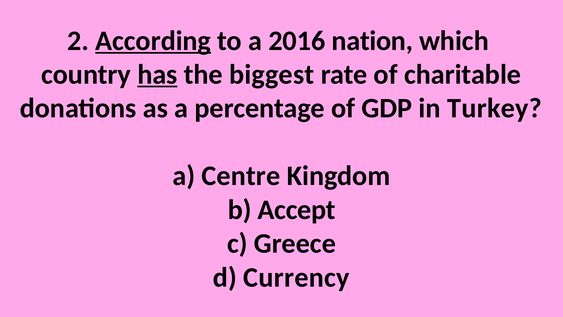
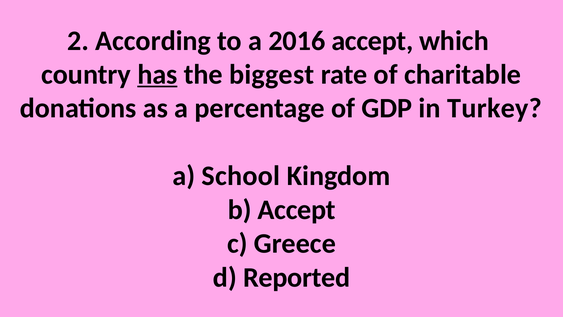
According underline: present -> none
2016 nation: nation -> accept
Centre: Centre -> School
Currency: Currency -> Reported
